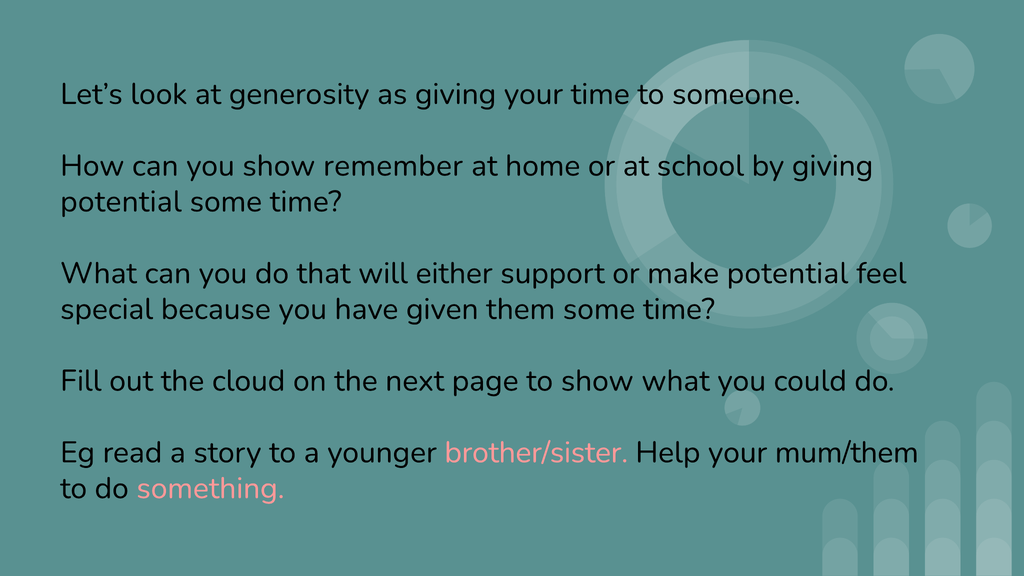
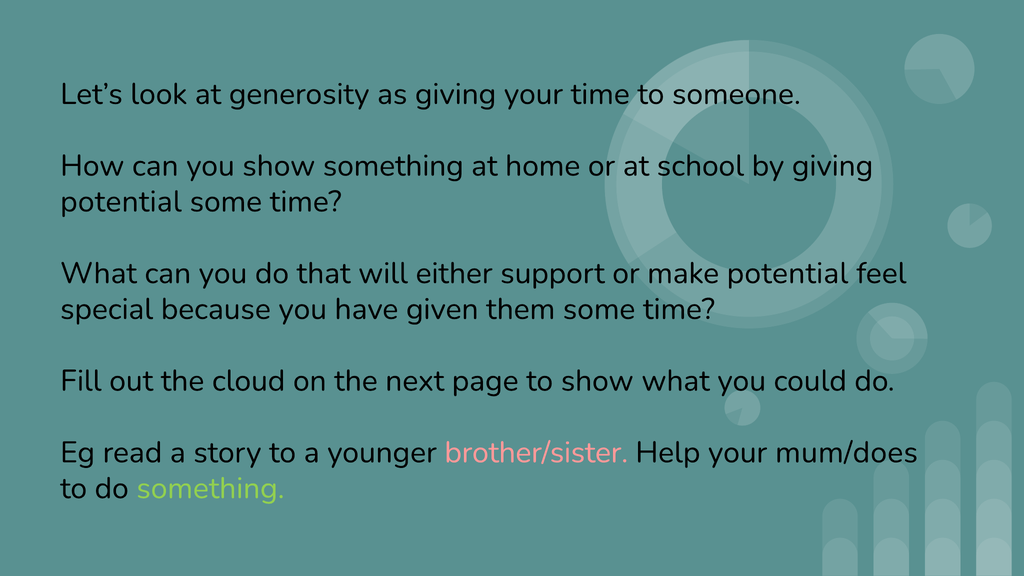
show remember: remember -> something
mum/them: mum/them -> mum/does
something at (210, 488) colour: pink -> light green
